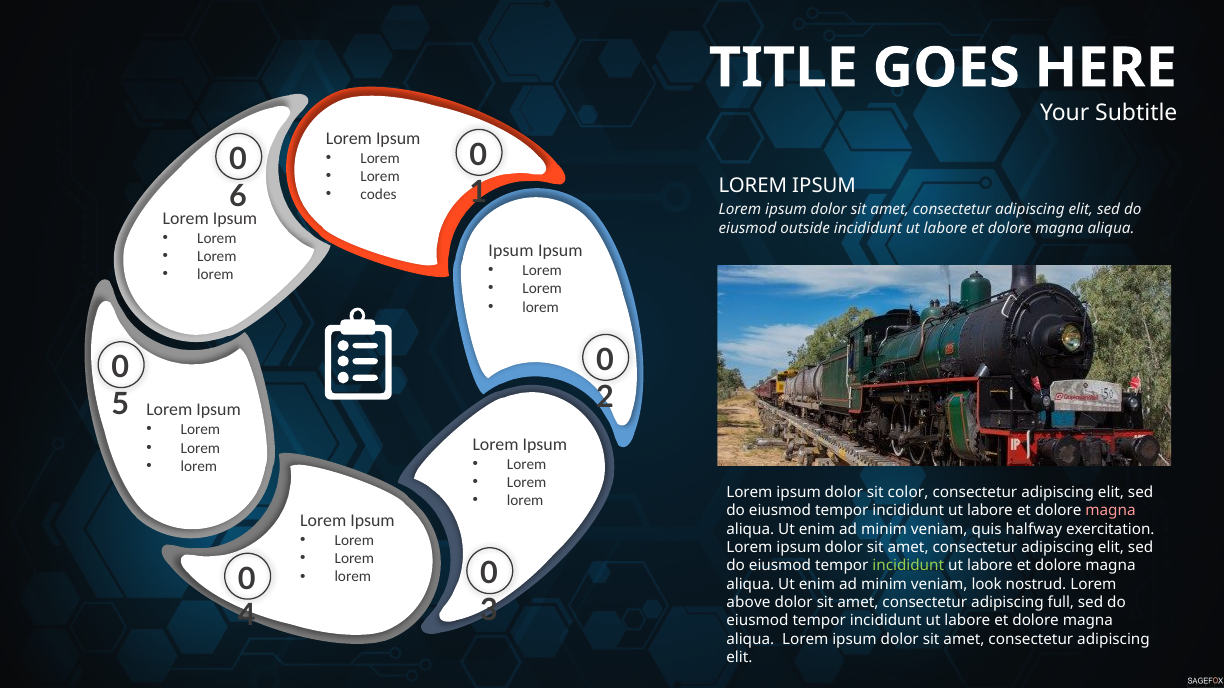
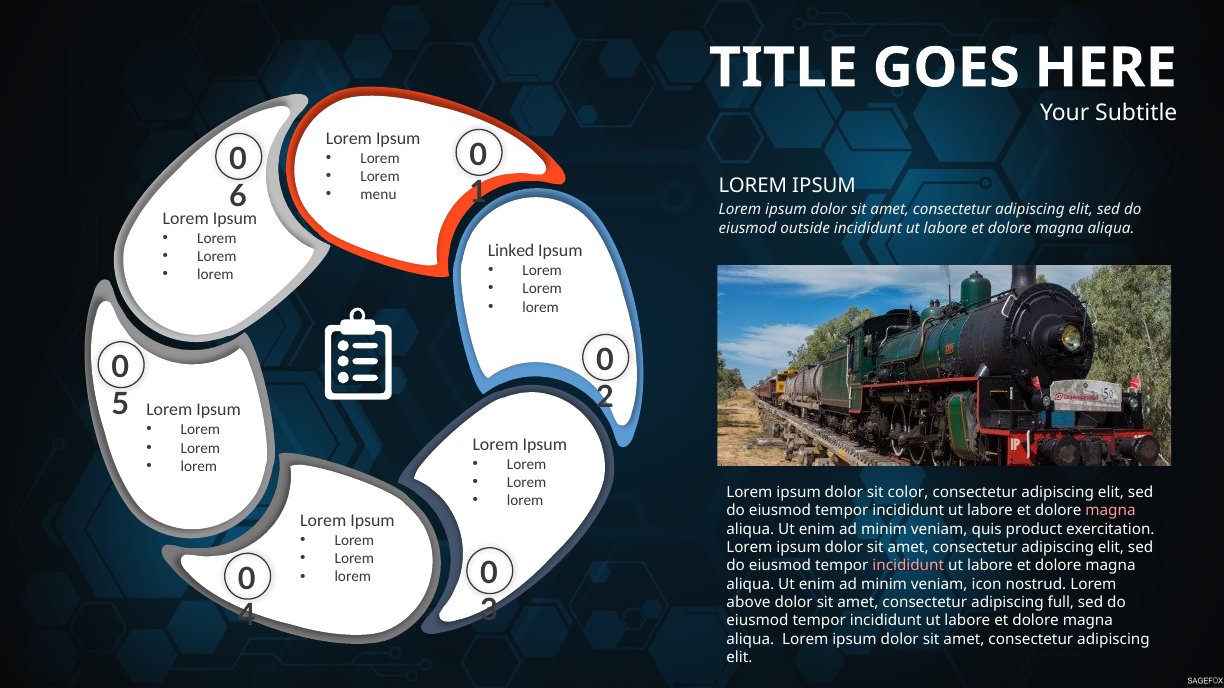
codes: codes -> menu
Ipsum at (511, 251): Ipsum -> Linked
halfway: halfway -> product
incididunt at (908, 566) colour: light green -> pink
look: look -> icon
